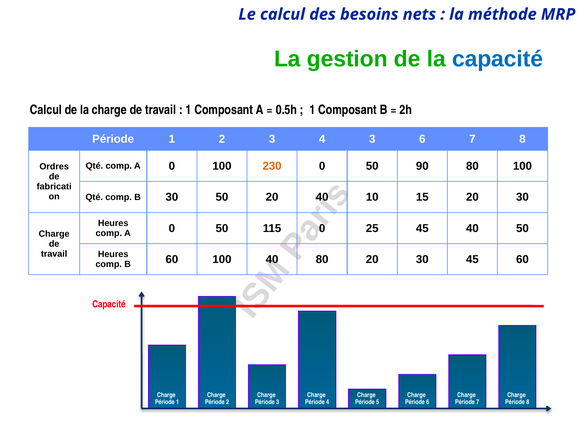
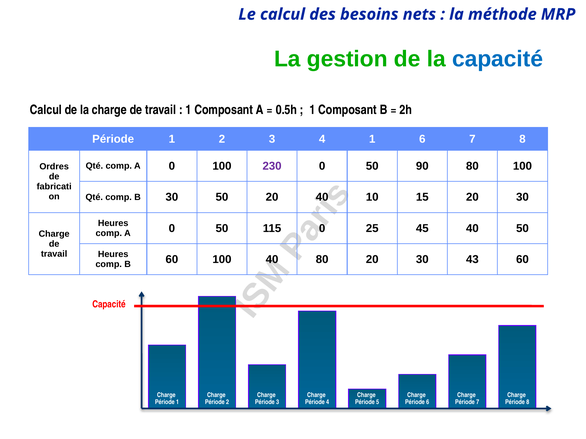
4 3: 3 -> 1
230 colour: orange -> purple
30 45: 45 -> 43
